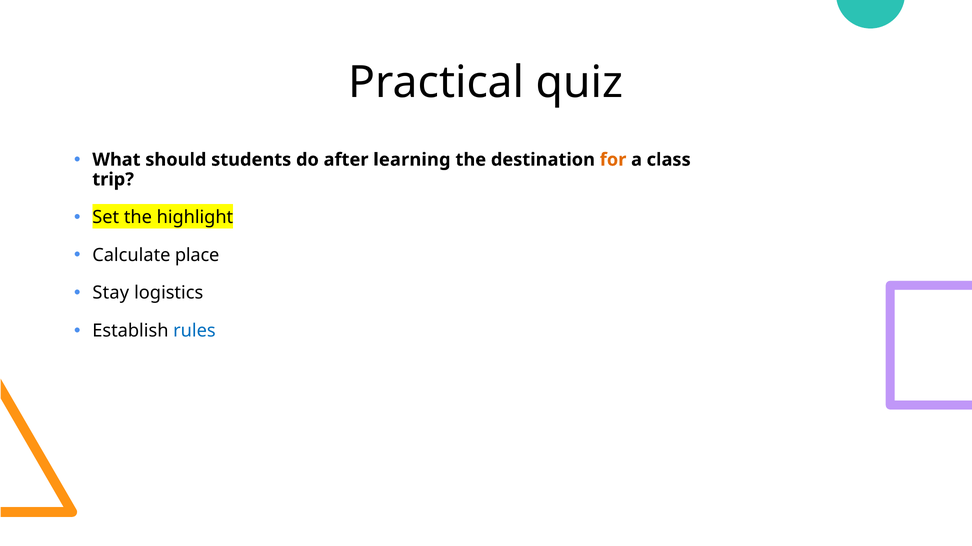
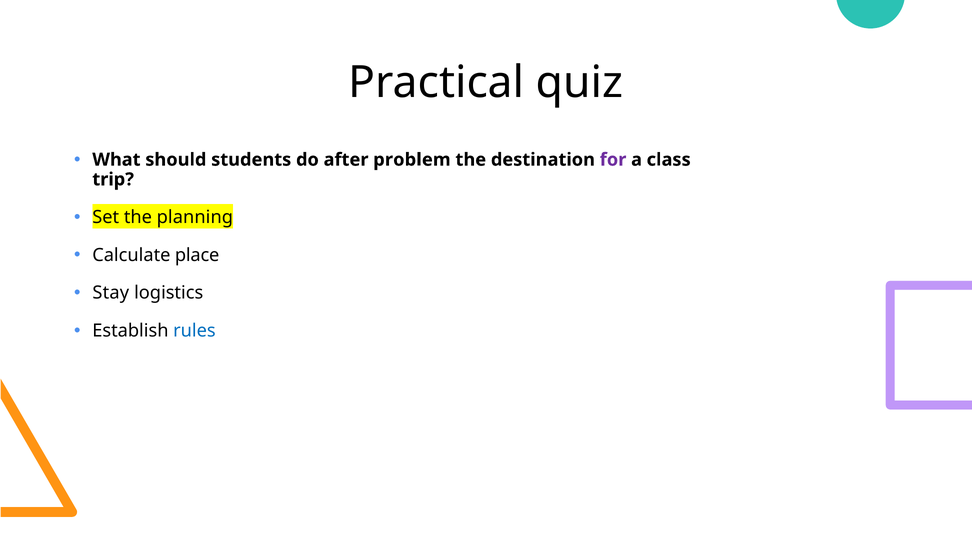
learning: learning -> problem
for colour: orange -> purple
highlight: highlight -> planning
